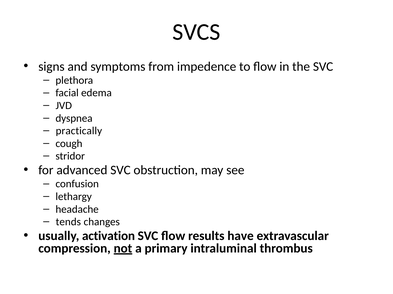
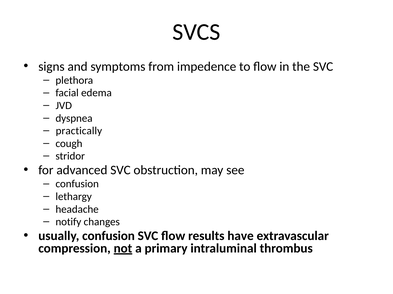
tends: tends -> notify
usually activation: activation -> confusion
